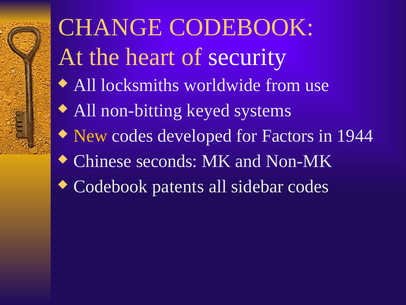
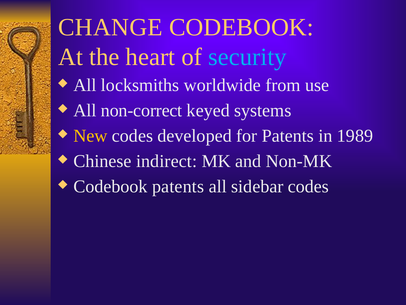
security colour: white -> light blue
non-bitting: non-bitting -> non-correct
for Factors: Factors -> Patents
1944: 1944 -> 1989
seconds: seconds -> indirect
